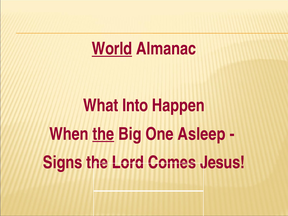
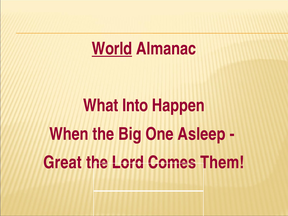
the at (103, 134) underline: present -> none
Signs: Signs -> Great
Jesus: Jesus -> Them
